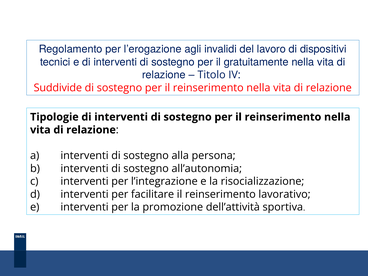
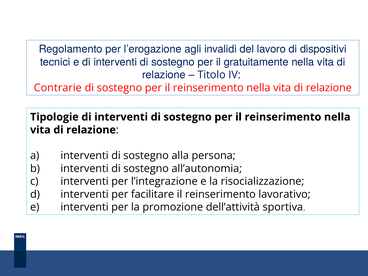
Suddivide: Suddivide -> Contrarie
